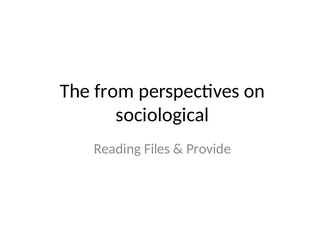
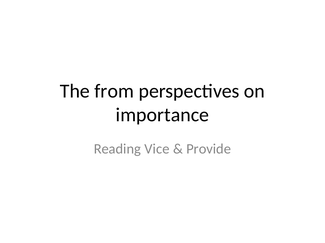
sociological: sociological -> importance
Files: Files -> Vice
